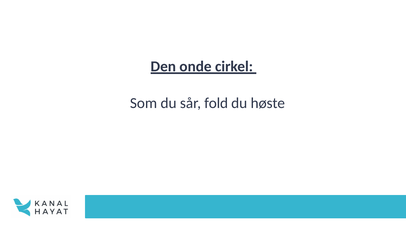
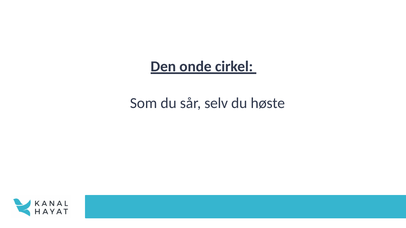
fold: fold -> selv
